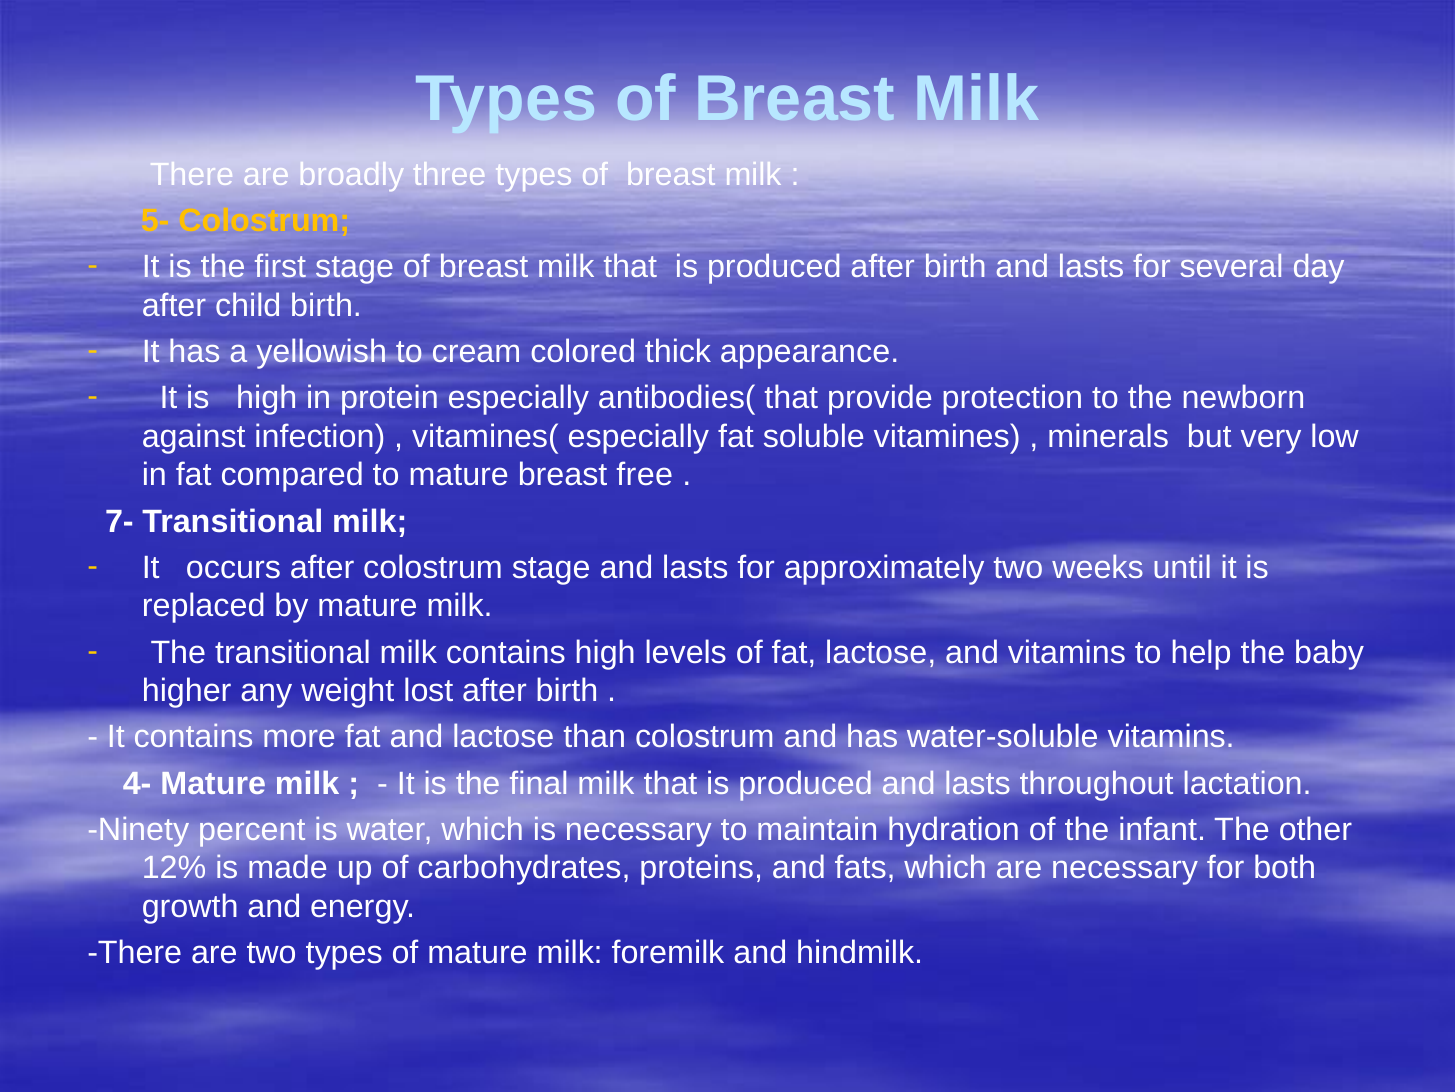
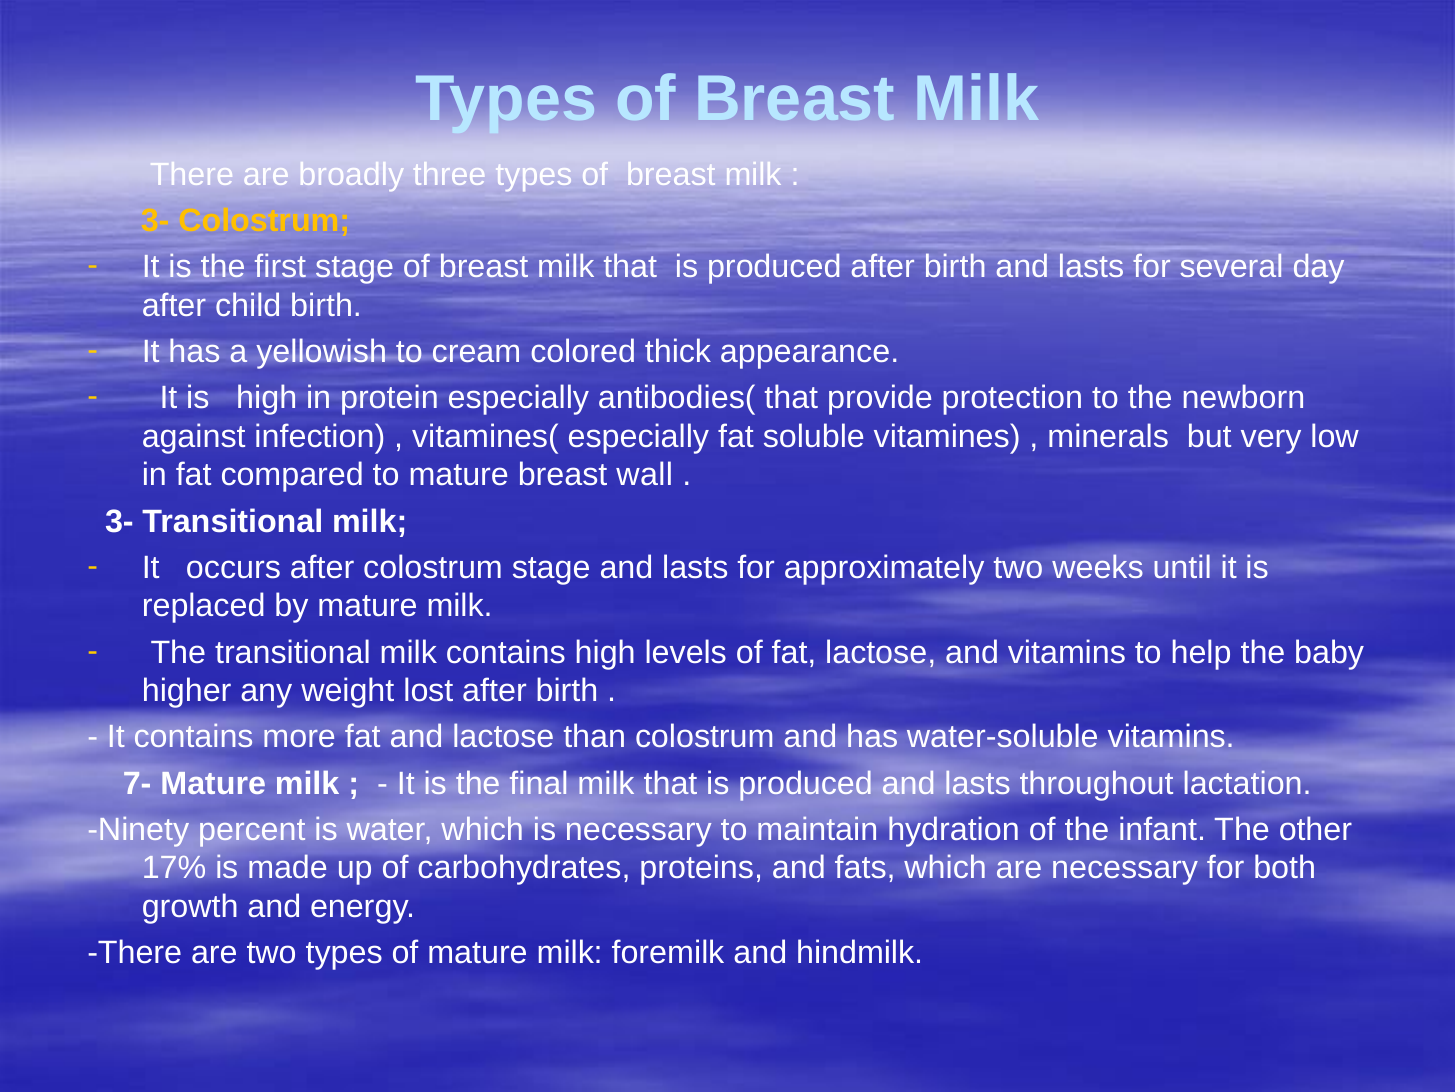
5- at (155, 220): 5- -> 3-
free: free -> wall
7- at (119, 521): 7- -> 3-
4-: 4- -> 7-
12%: 12% -> 17%
